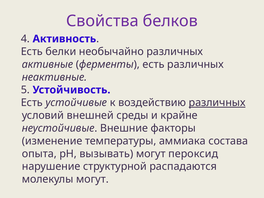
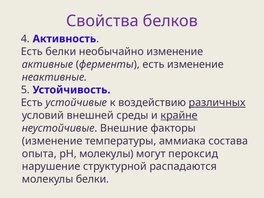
необычайно различных: различных -> изменение
есть различных: различных -> изменение
крайне underline: none -> present
рН вызывать: вызывать -> молекулы
молекулы могут: могут -> белки
